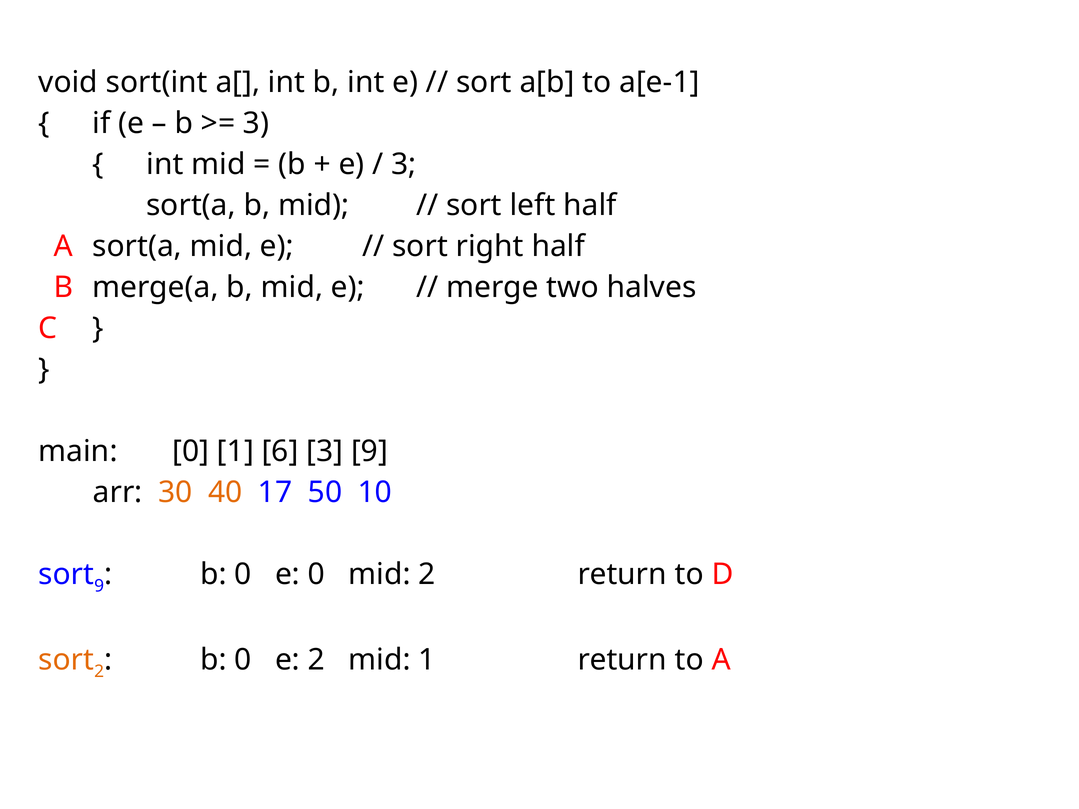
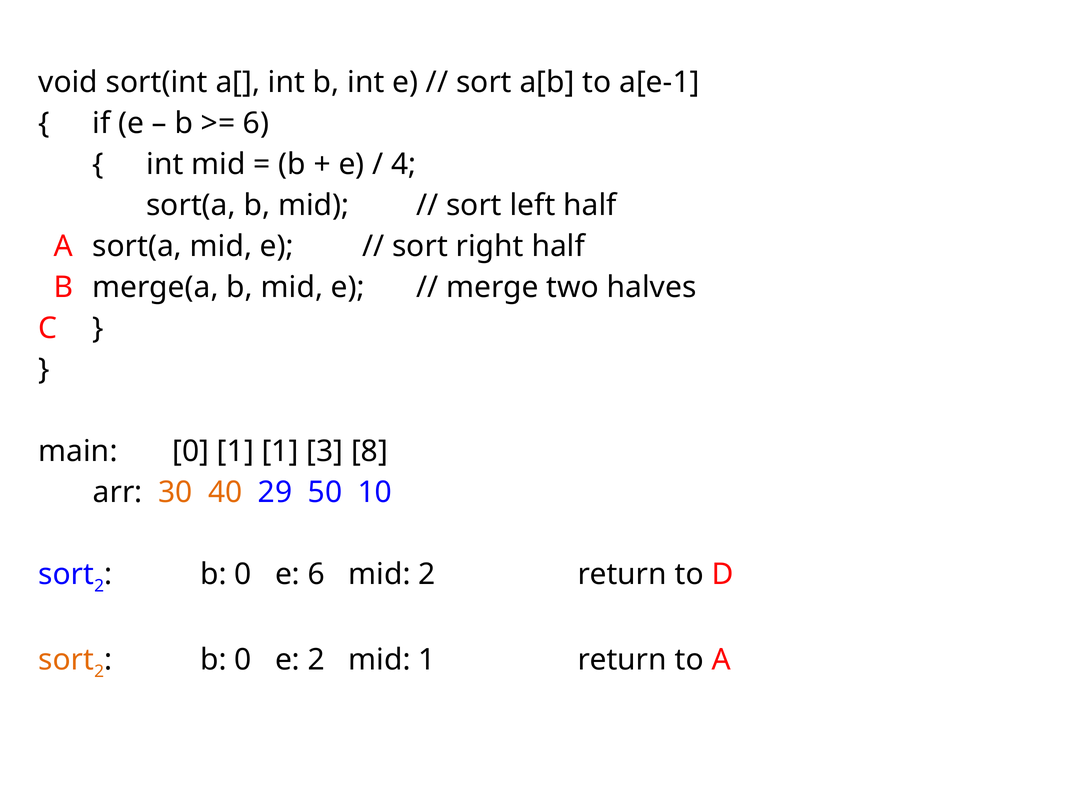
3 at (256, 123): 3 -> 6
3 at (404, 164): 3 -> 4
1 6: 6 -> 1
3 9: 9 -> 8
17: 17 -> 29
9 at (99, 586): 9 -> 2
e 0: 0 -> 6
